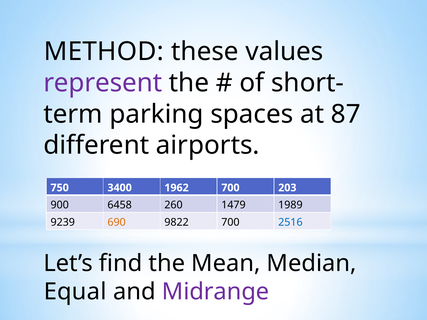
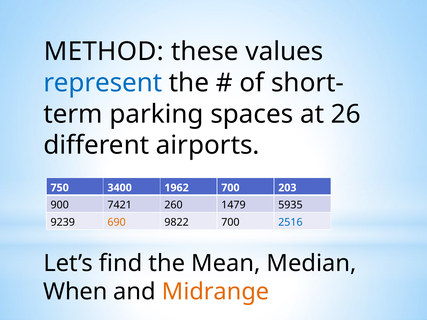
represent colour: purple -> blue
87: 87 -> 26
6458: 6458 -> 7421
1989: 1989 -> 5935
Equal: Equal -> When
Midrange colour: purple -> orange
